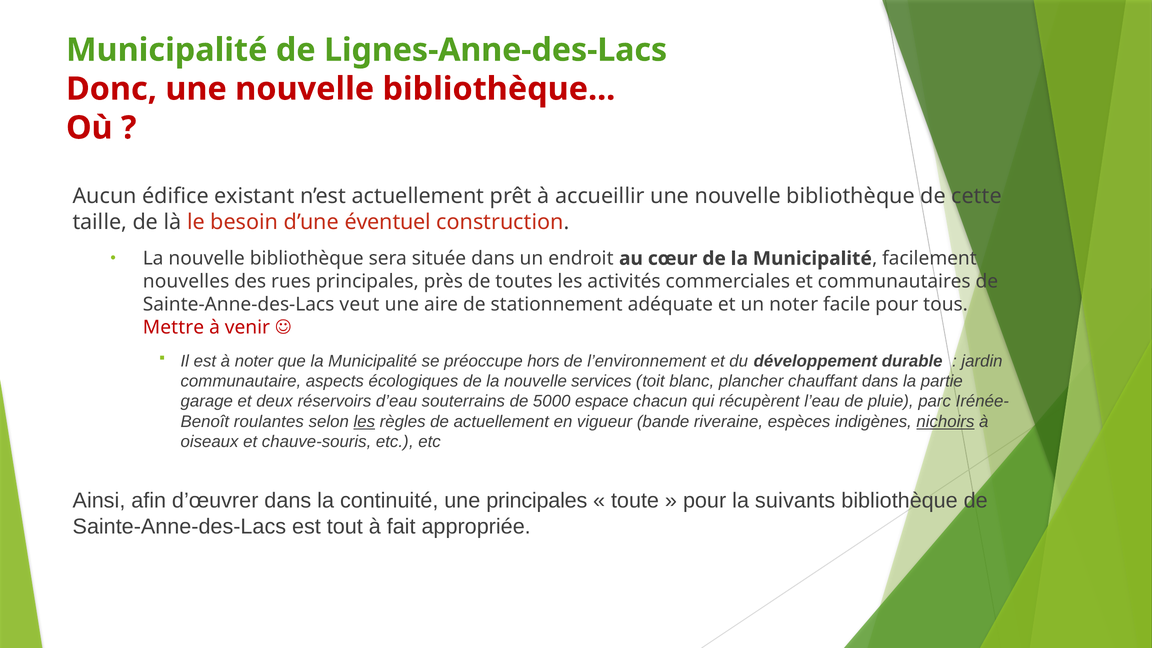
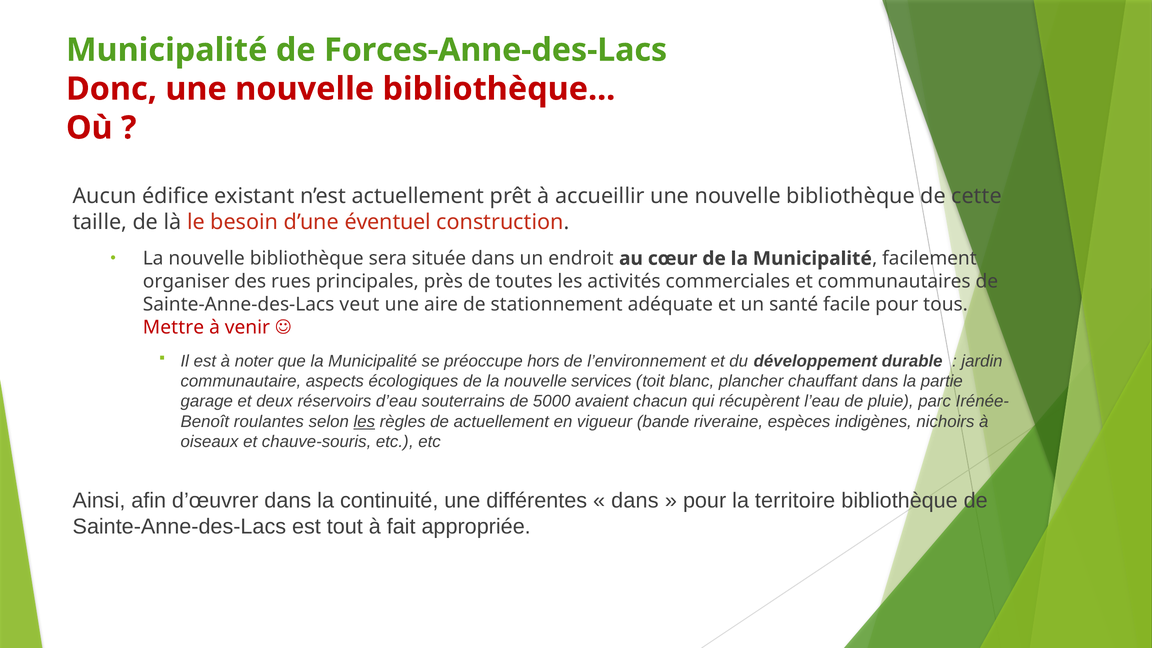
Lignes-Anne-des-Lacs: Lignes-Anne-des-Lacs -> Forces-Anne-des-Lacs
nouvelles: nouvelles -> organiser
un noter: noter -> santé
espace: espace -> avaient
nichoirs underline: present -> none
une principales: principales -> différentes
toute at (635, 501): toute -> dans
suivants: suivants -> territoire
